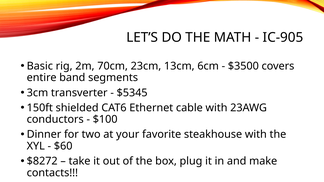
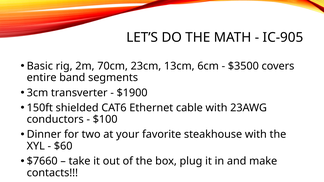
$5345: $5345 -> $1900
$8272: $8272 -> $7660
